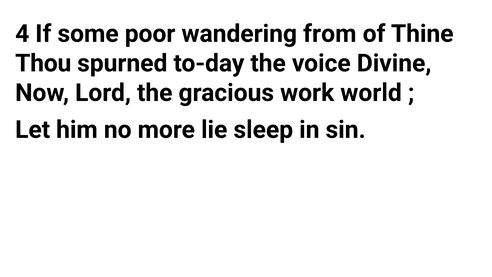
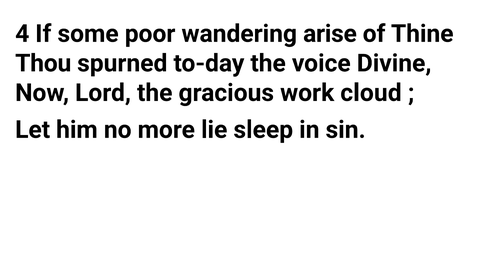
from: from -> arise
world: world -> cloud
